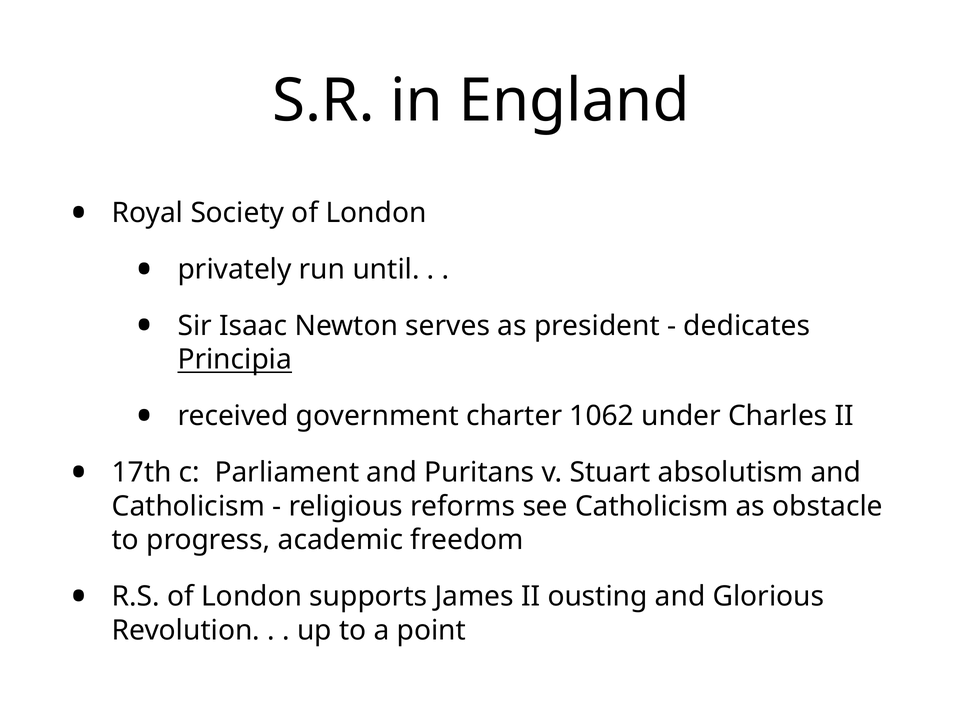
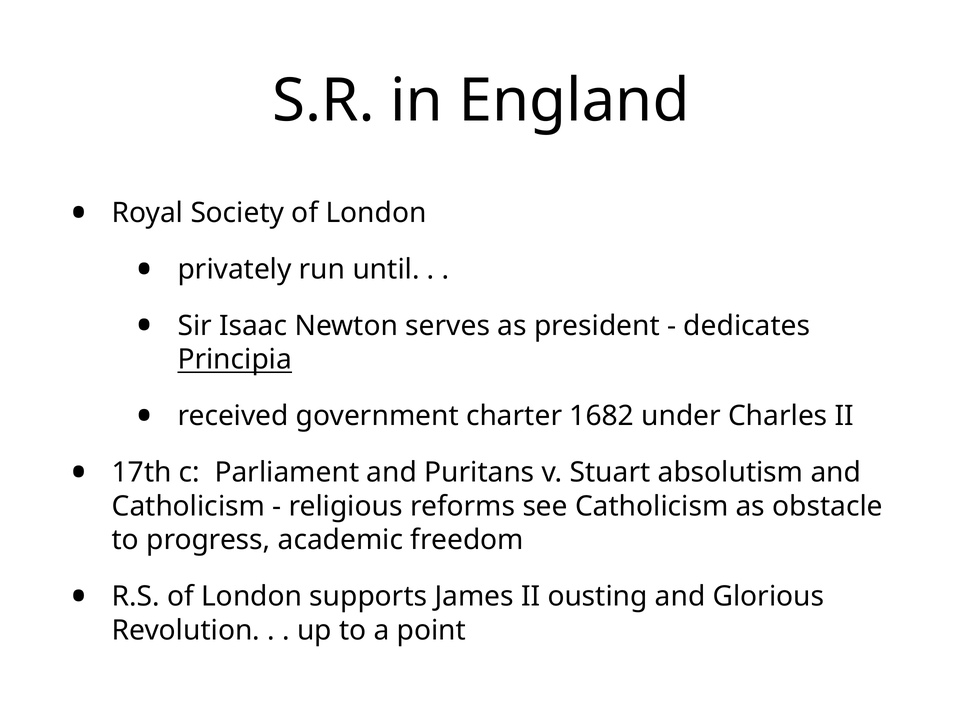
1062: 1062 -> 1682
